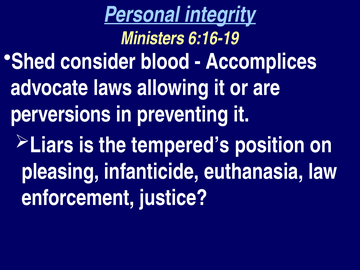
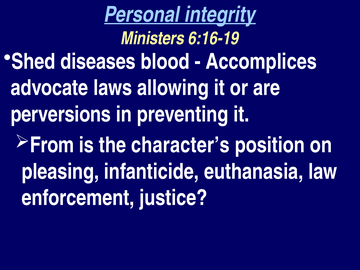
consider: consider -> diseases
Liars: Liars -> From
tempered’s: tempered’s -> character’s
